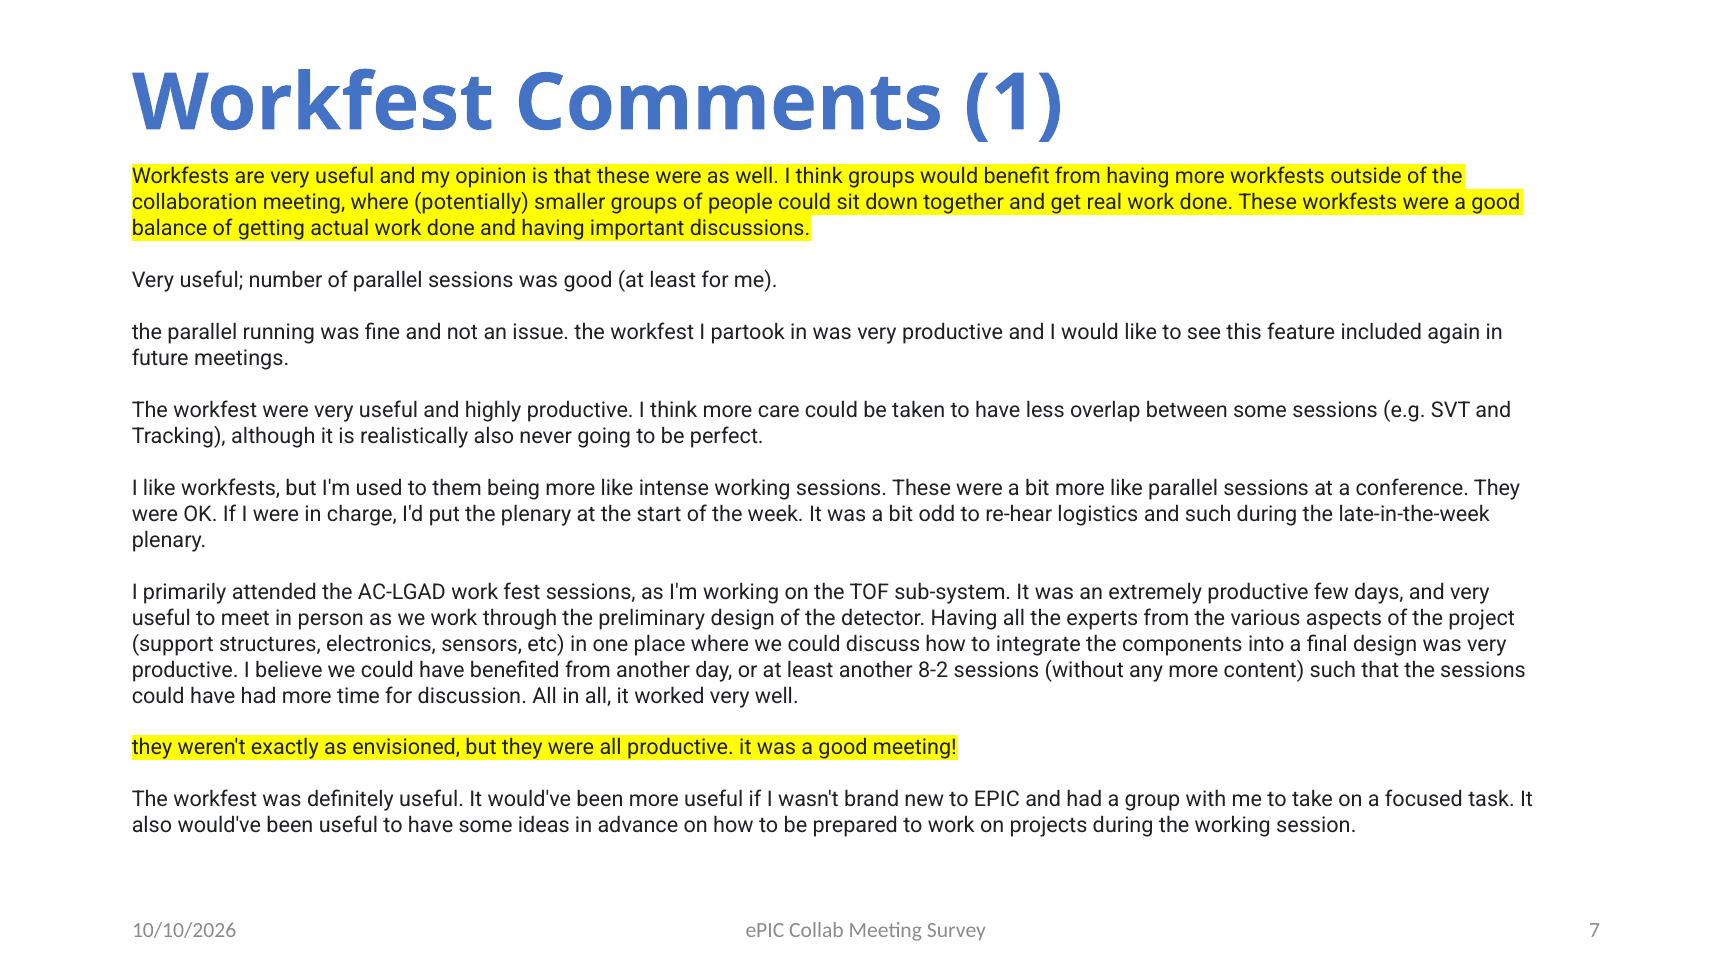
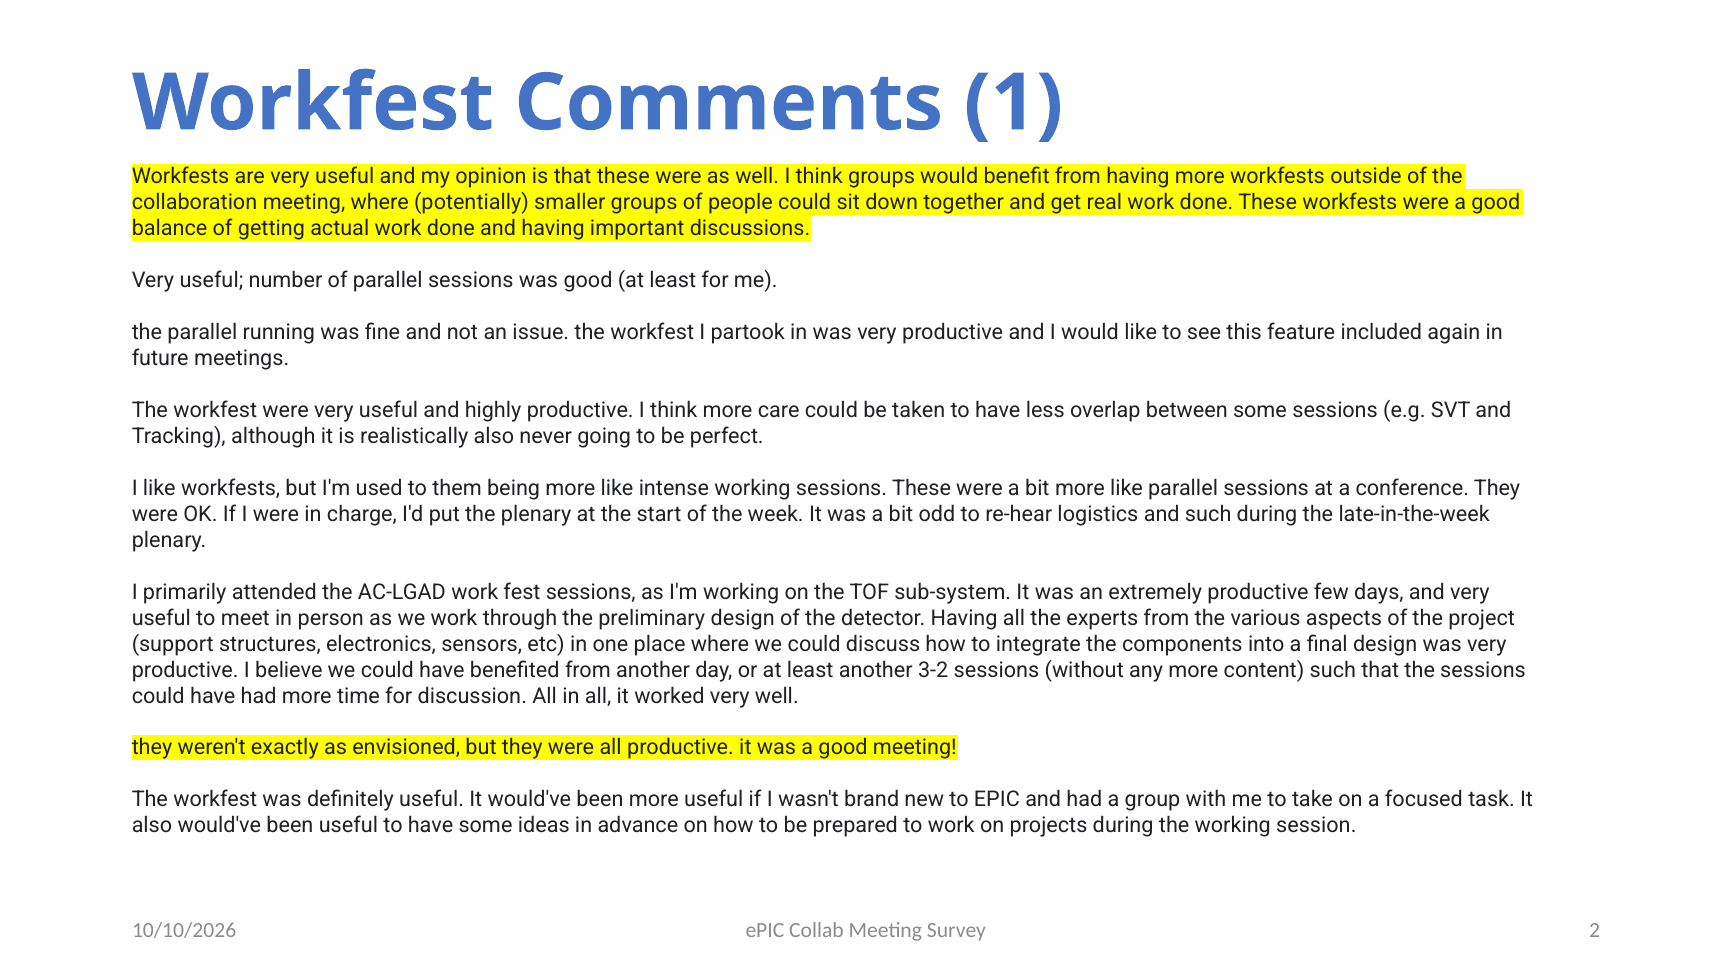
8-2: 8-2 -> 3-2
7: 7 -> 2
